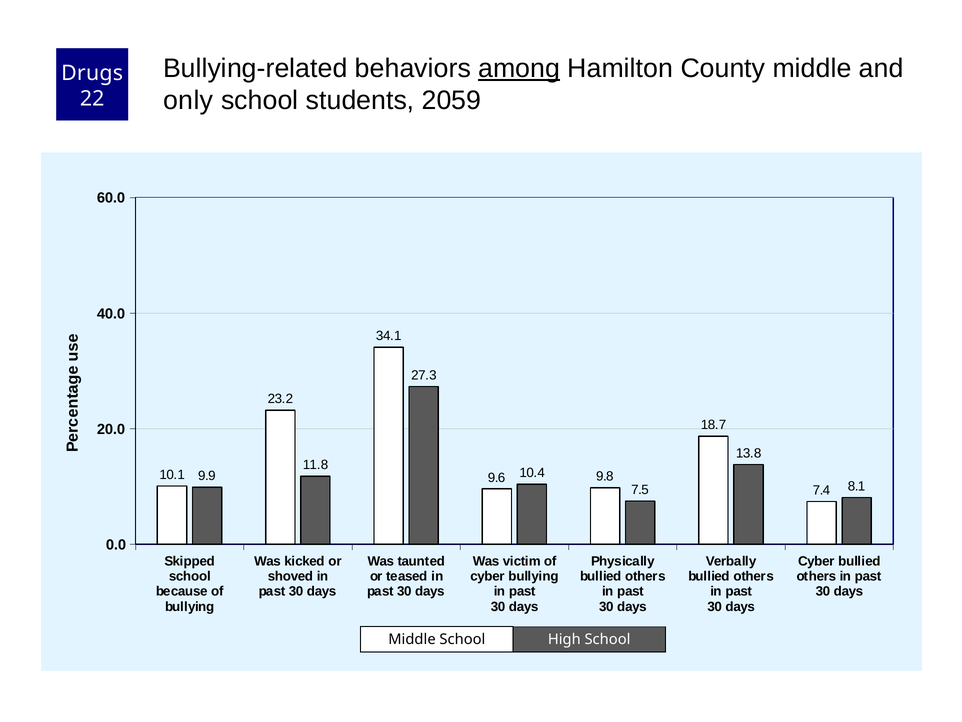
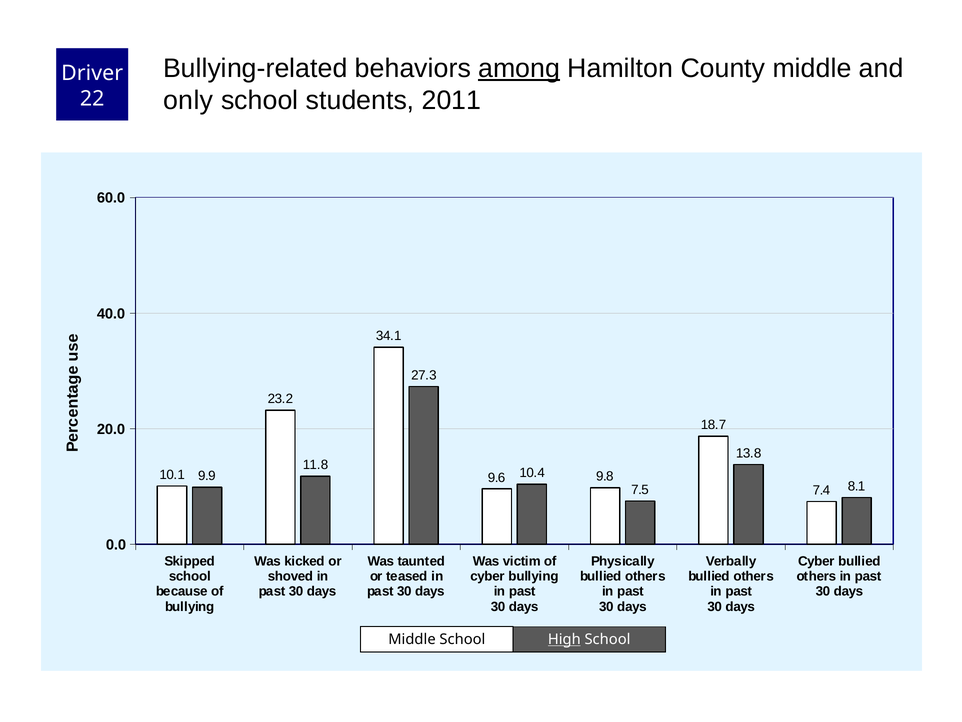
Drugs: Drugs -> Driver
2059: 2059 -> 2011
High underline: none -> present
